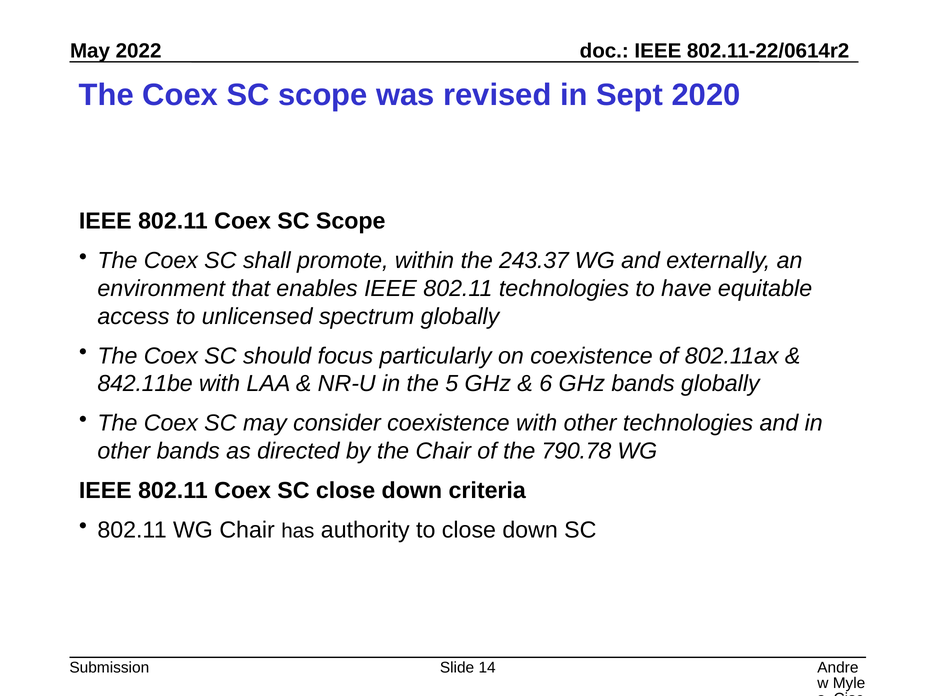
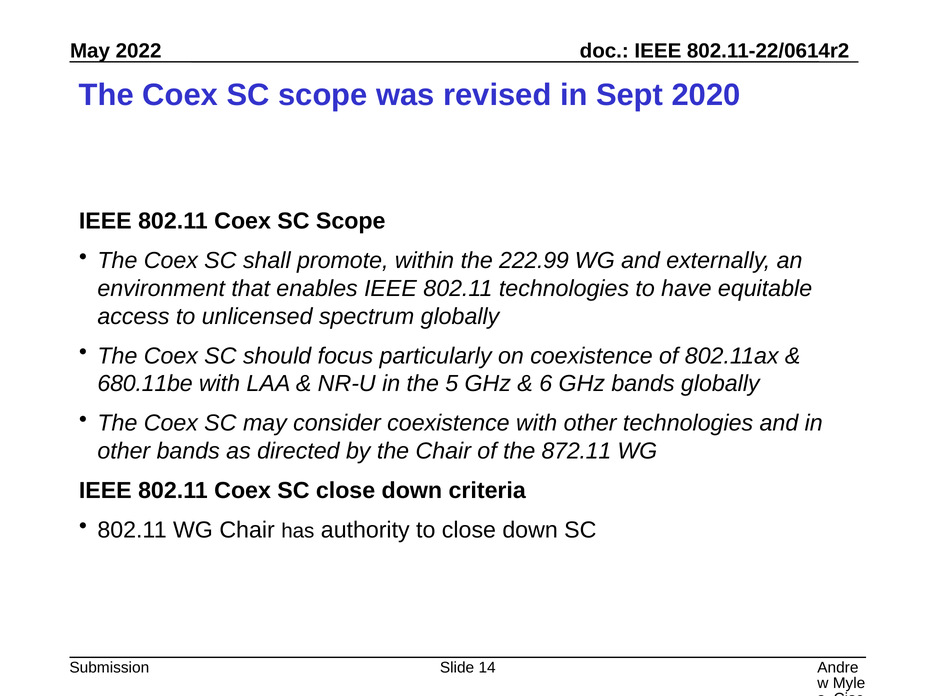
243.37: 243.37 -> 222.99
842.11be: 842.11be -> 680.11be
790.78: 790.78 -> 872.11
